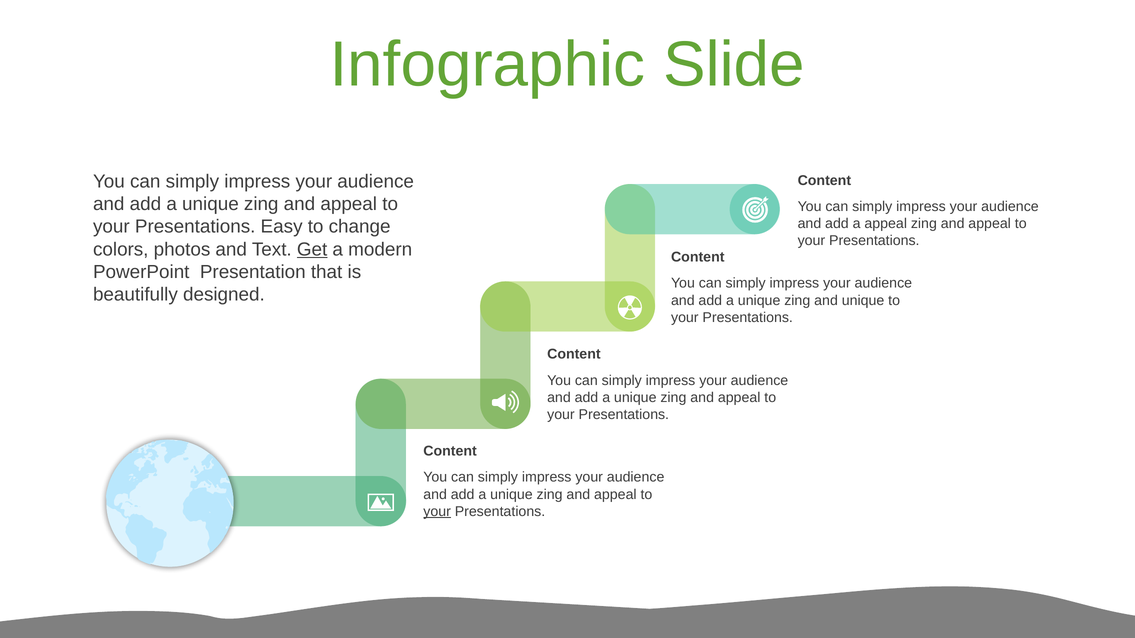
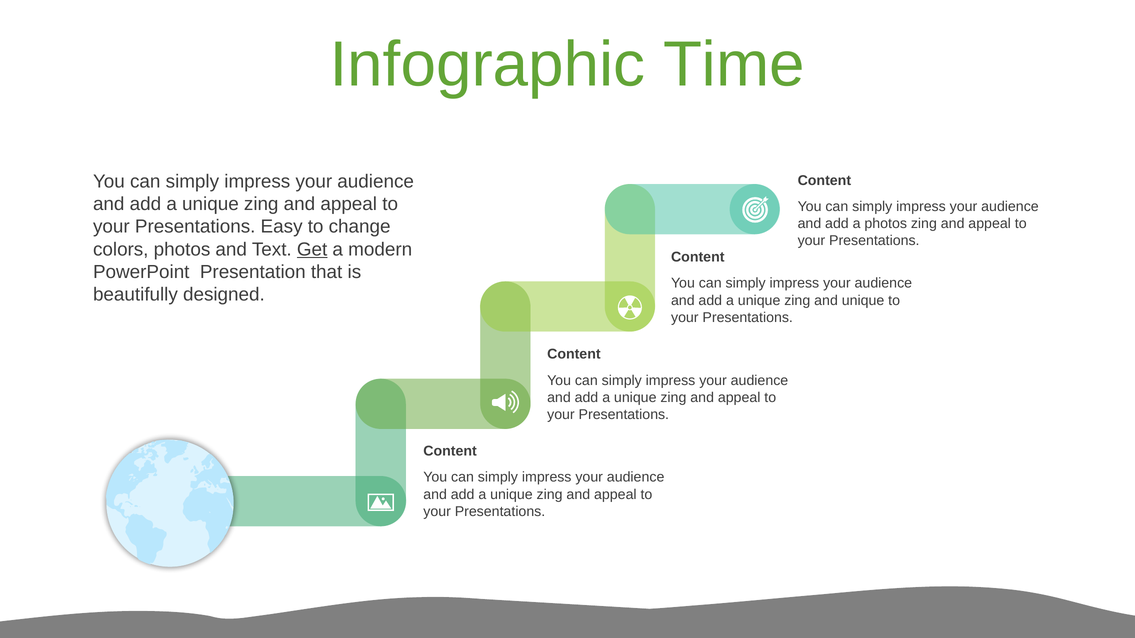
Slide: Slide -> Time
a appeal: appeal -> photos
your at (437, 512) underline: present -> none
